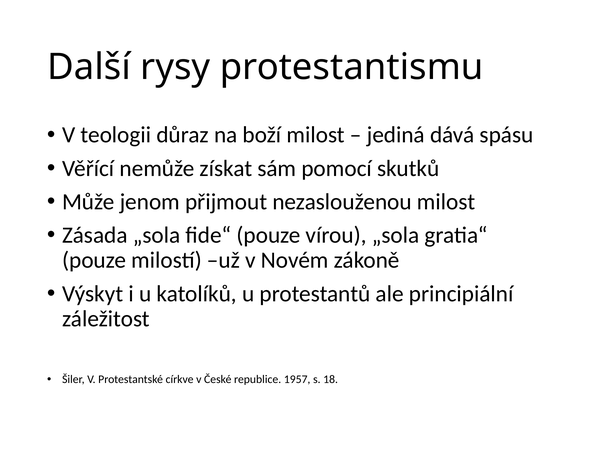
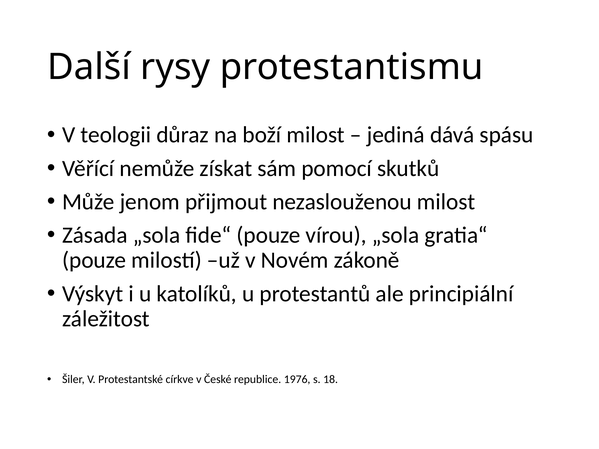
1957: 1957 -> 1976
